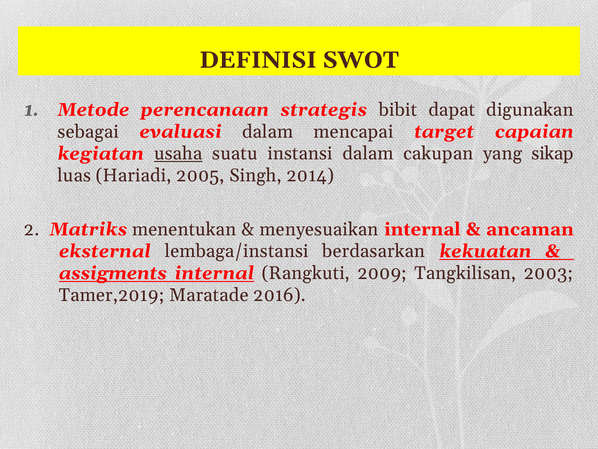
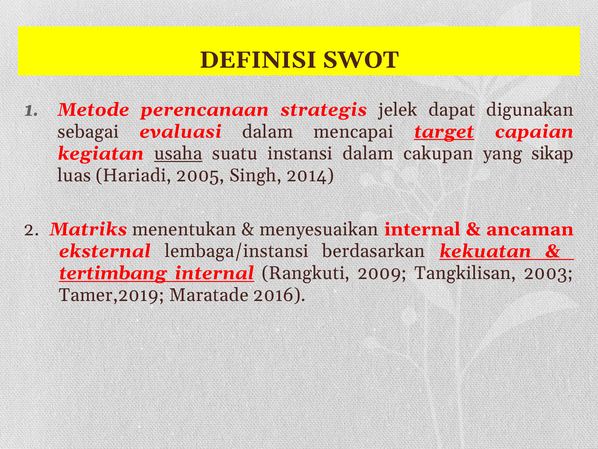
bibit: bibit -> jelek
target underline: none -> present
assigments: assigments -> tertimbang
